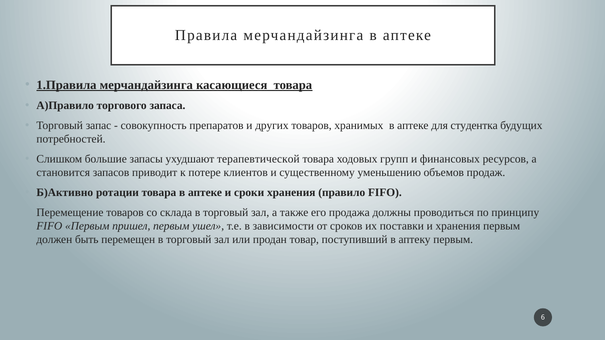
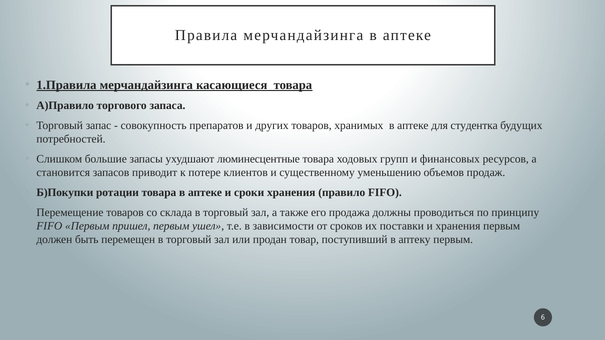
терапевтической: терапевтической -> люминесцентные
Б)Активно: Б)Активно -> Б)Покупки
